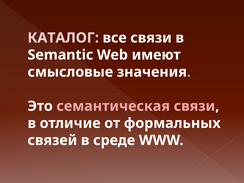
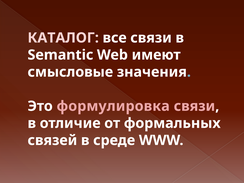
семантическая: семантическая -> формулировка
